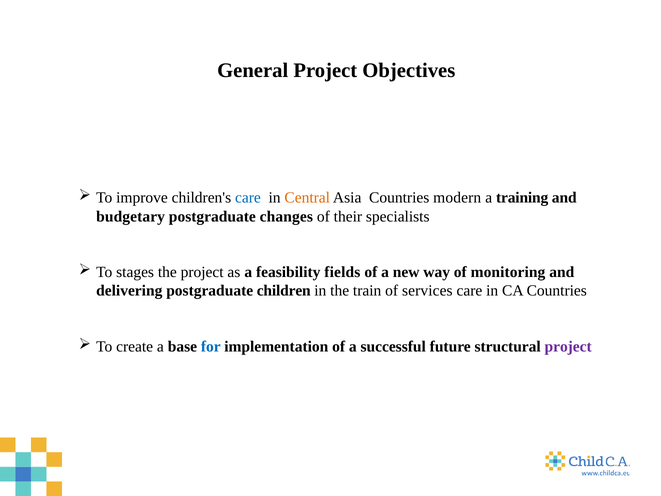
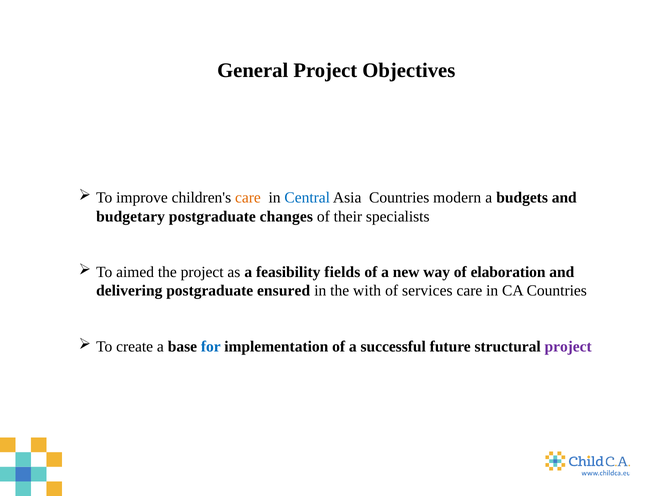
care at (248, 198) colour: blue -> orange
Central colour: orange -> blue
training: training -> budgets
stages: stages -> aimed
monitoring: monitoring -> elaboration
children: children -> ensured
train: train -> with
